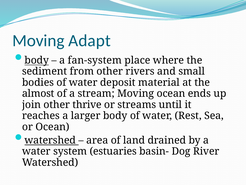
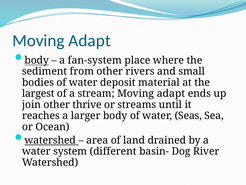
almost: almost -> largest
stream Moving ocean: ocean -> adapt
Rest: Rest -> Seas
estuaries: estuaries -> different
